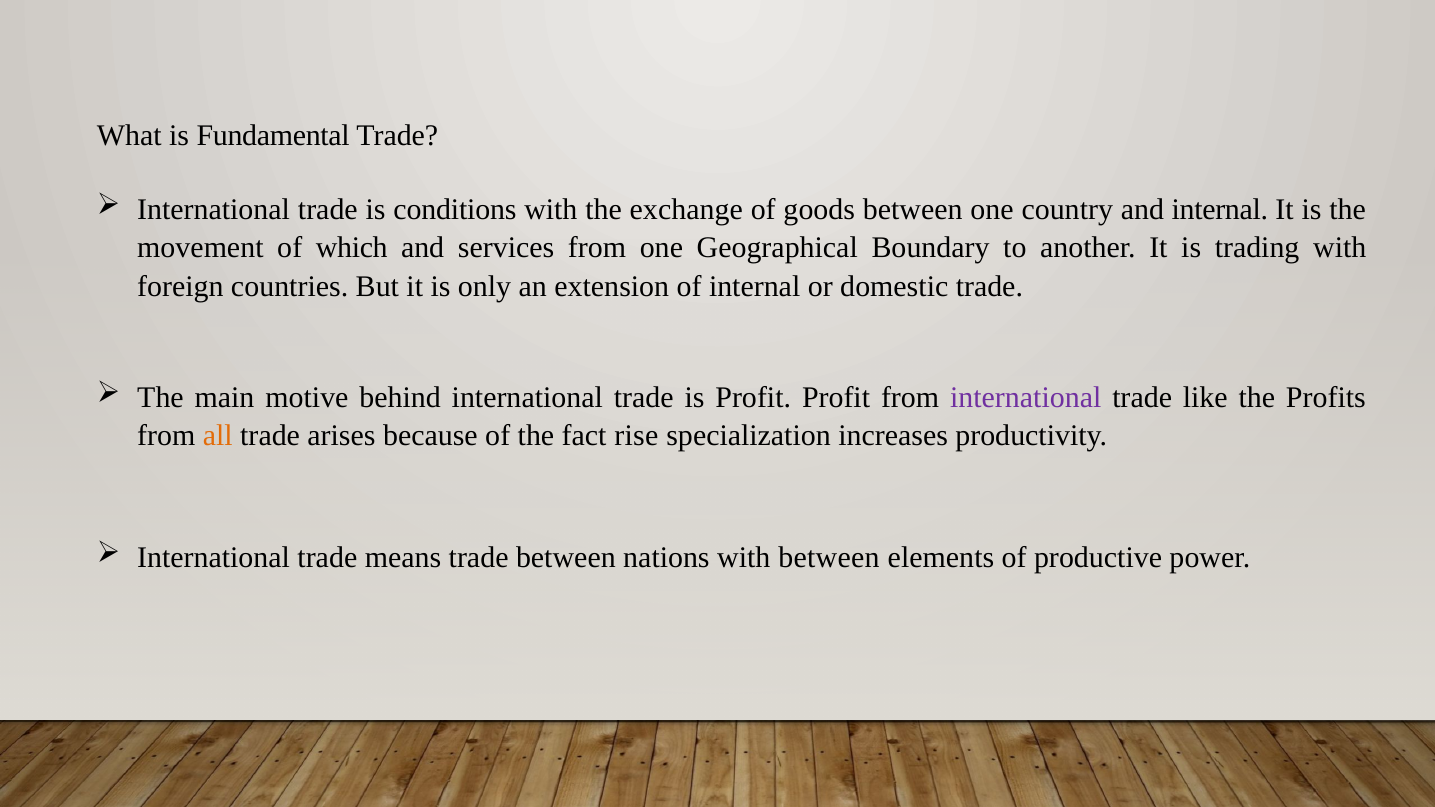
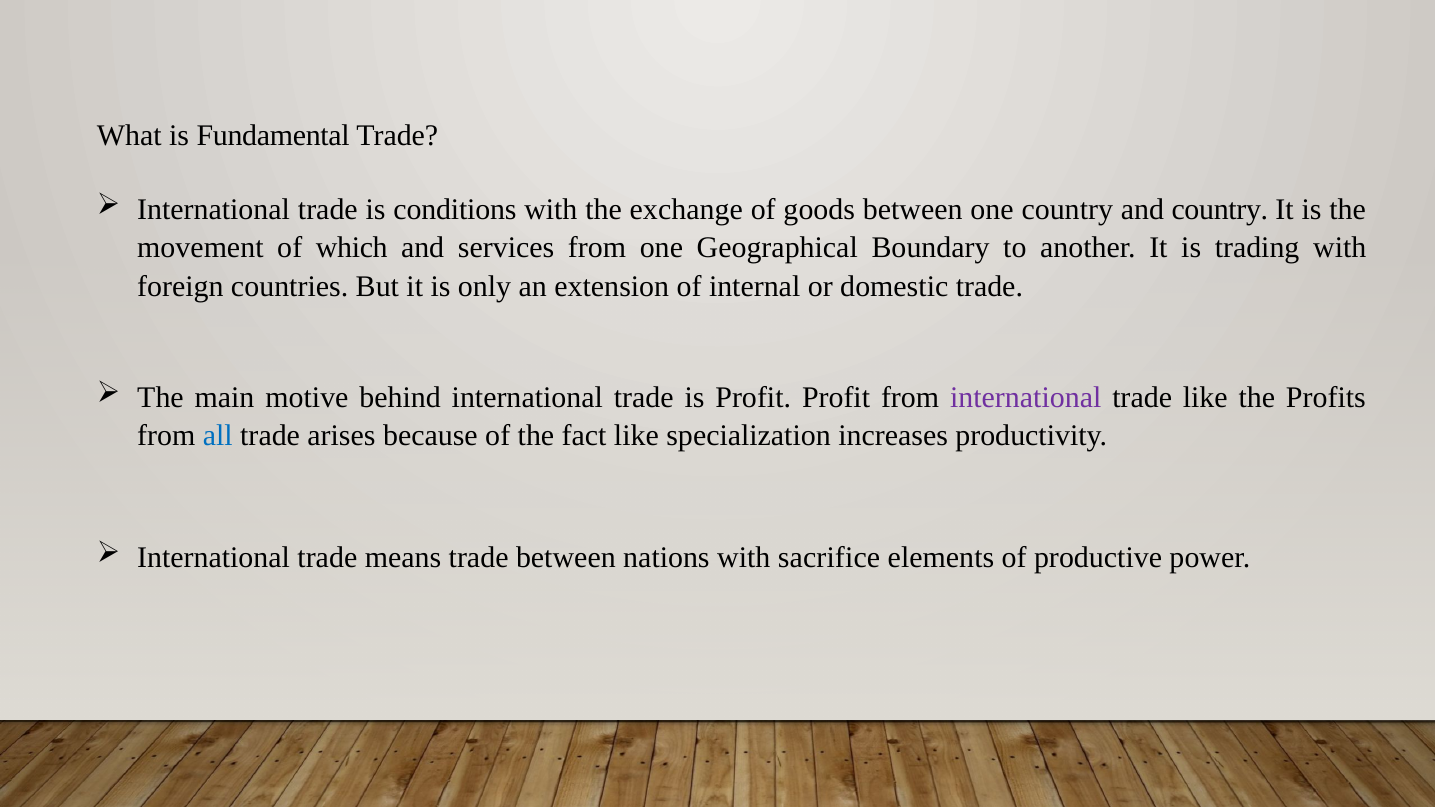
and internal: internal -> country
all colour: orange -> blue
fact rise: rise -> like
with between: between -> sacrifice
